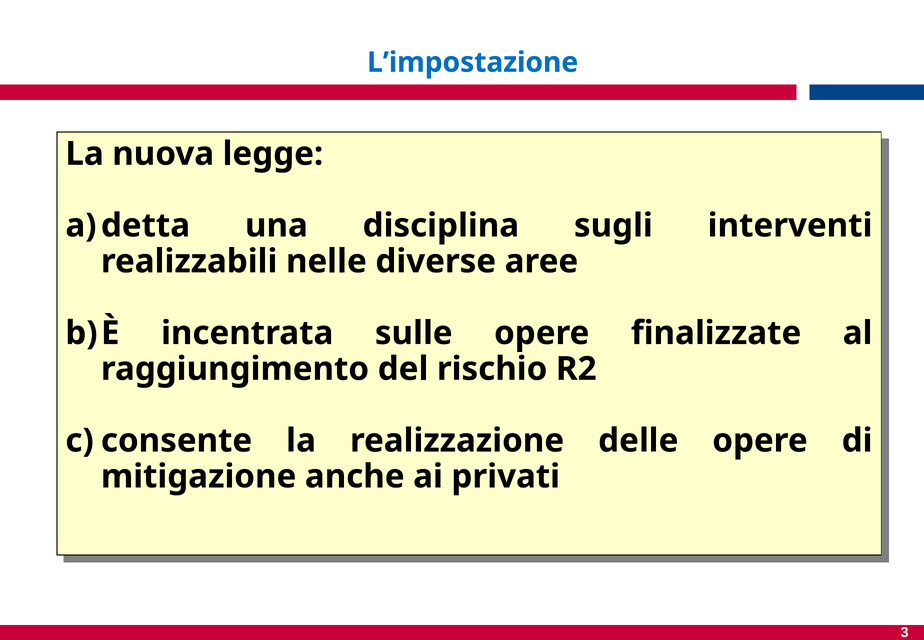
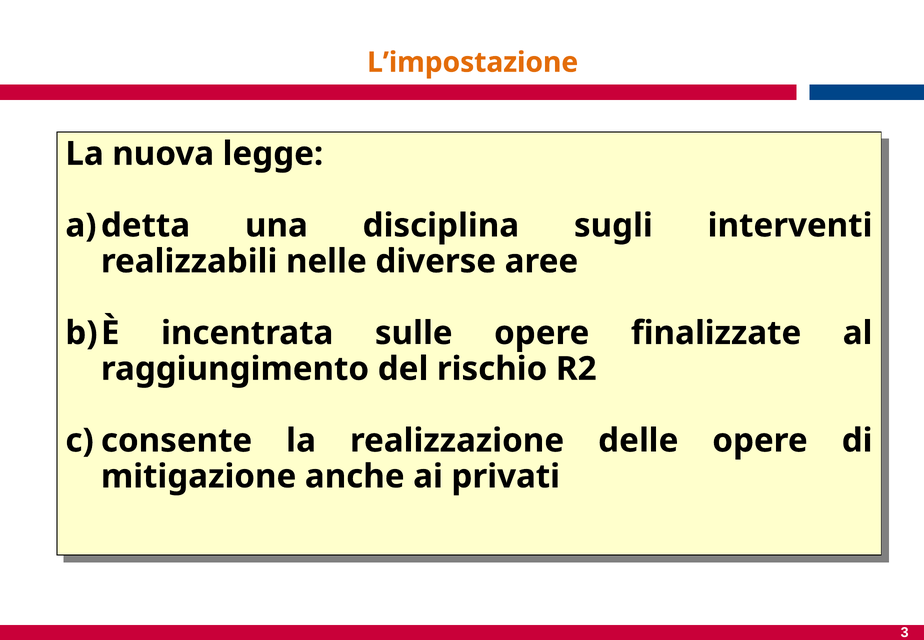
L’impostazione colour: blue -> orange
